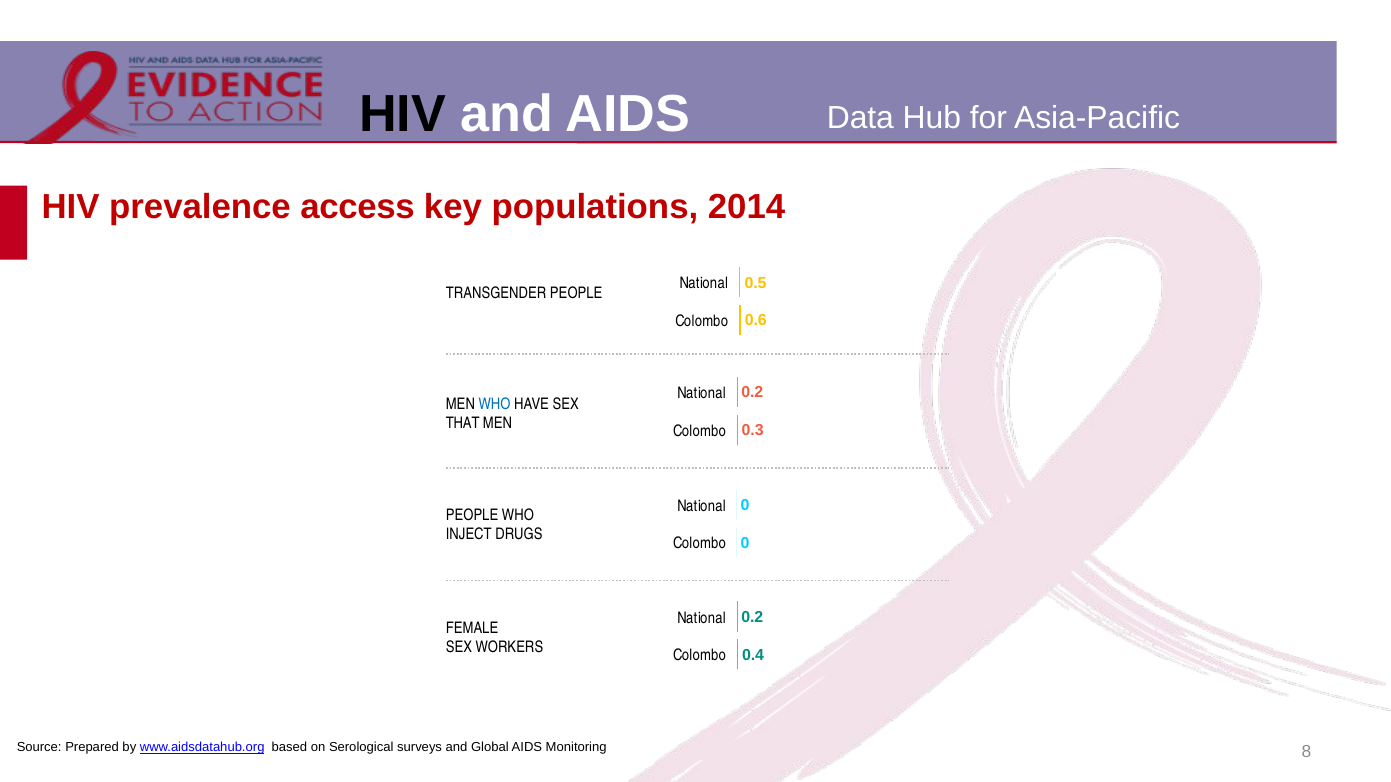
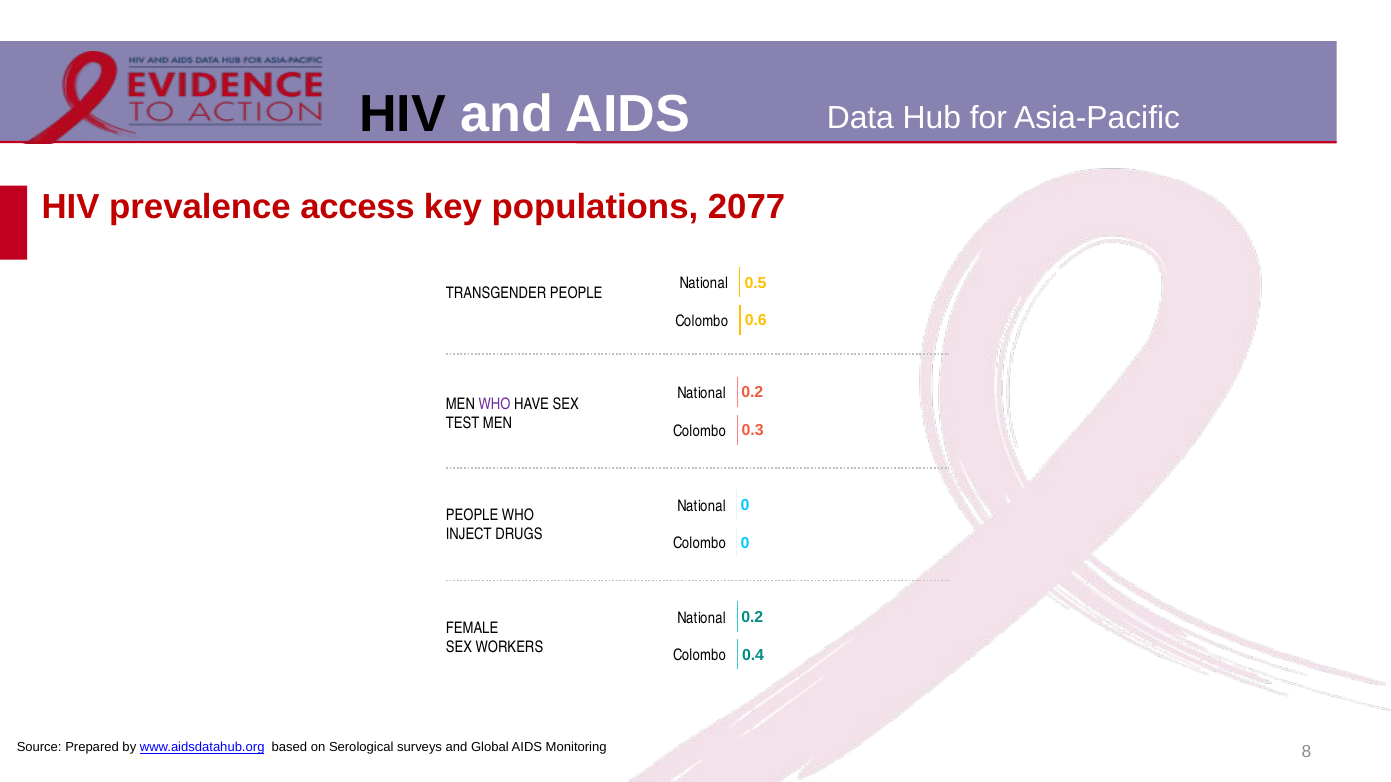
2014: 2014 -> 2077
WHO at (495, 404) colour: blue -> purple
THAT: THAT -> TEST
